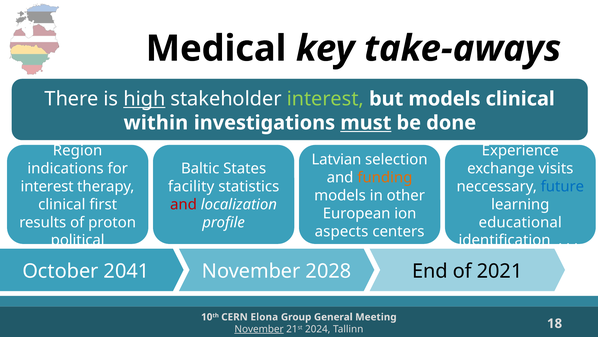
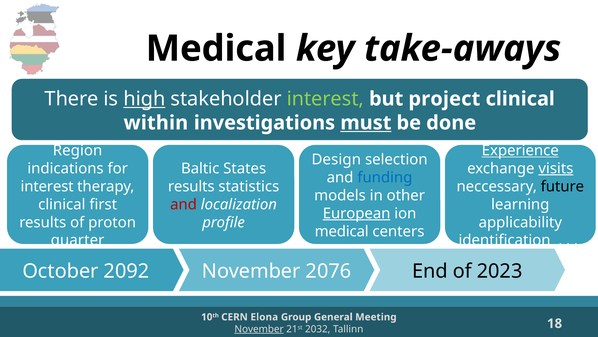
but models: models -> project
Experience underline: none -> present
Latvian: Latvian -> Design
visits underline: none -> present
funding colour: orange -> blue
facility at (191, 186): facility -> results
future colour: blue -> black
European underline: none -> present
educational: educational -> applicability
aspects at (342, 231): aspects -> medical
political: political -> quarter
2041: 2041 -> 2092
2028: 2028 -> 2076
2021: 2021 -> 2023
2024: 2024 -> 2032
